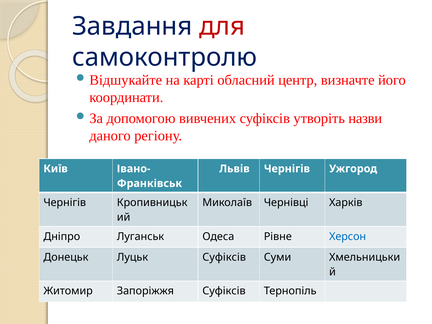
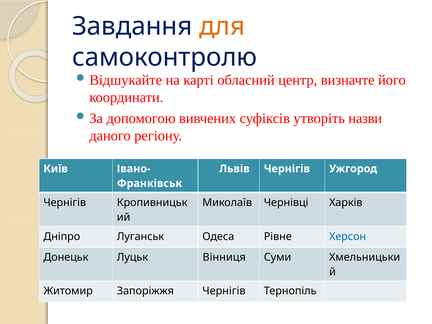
для colour: red -> orange
Луцьк Суфіксів: Суфіксів -> Вінниця
Запоріжжя Суфіксів: Суфіксів -> Чернігів
